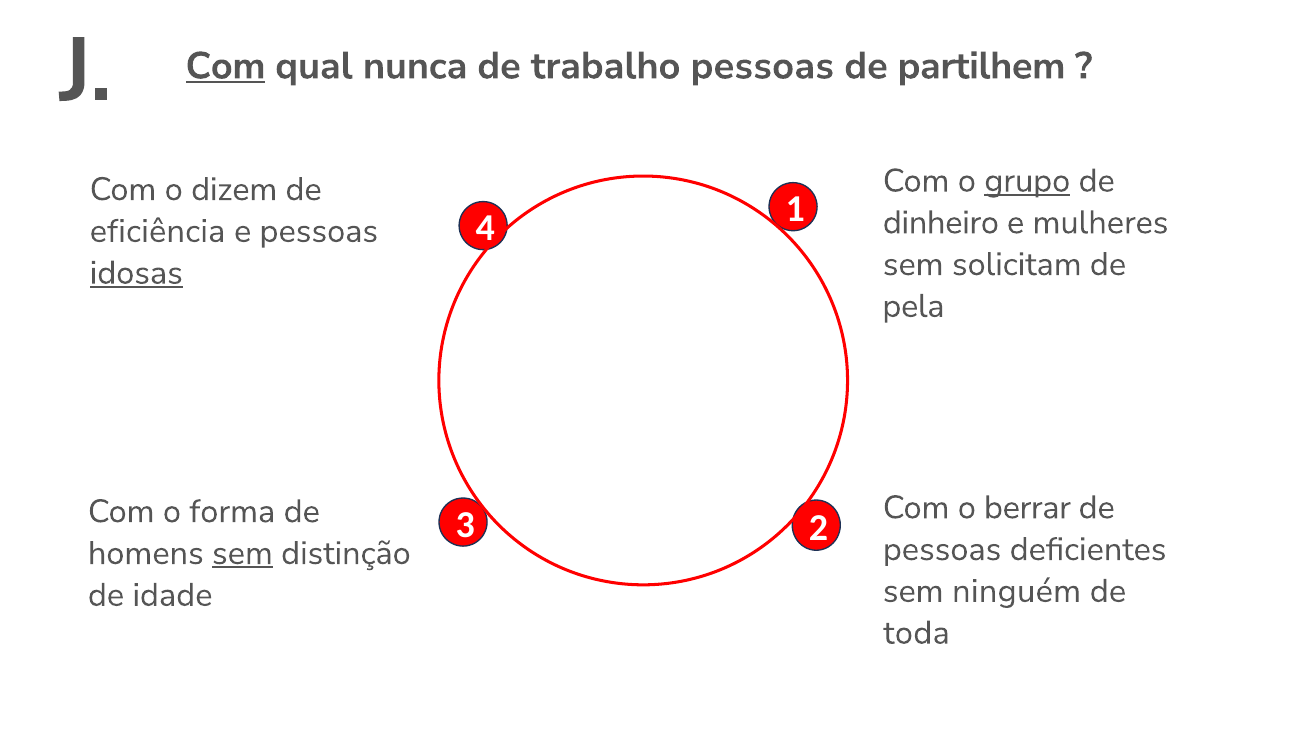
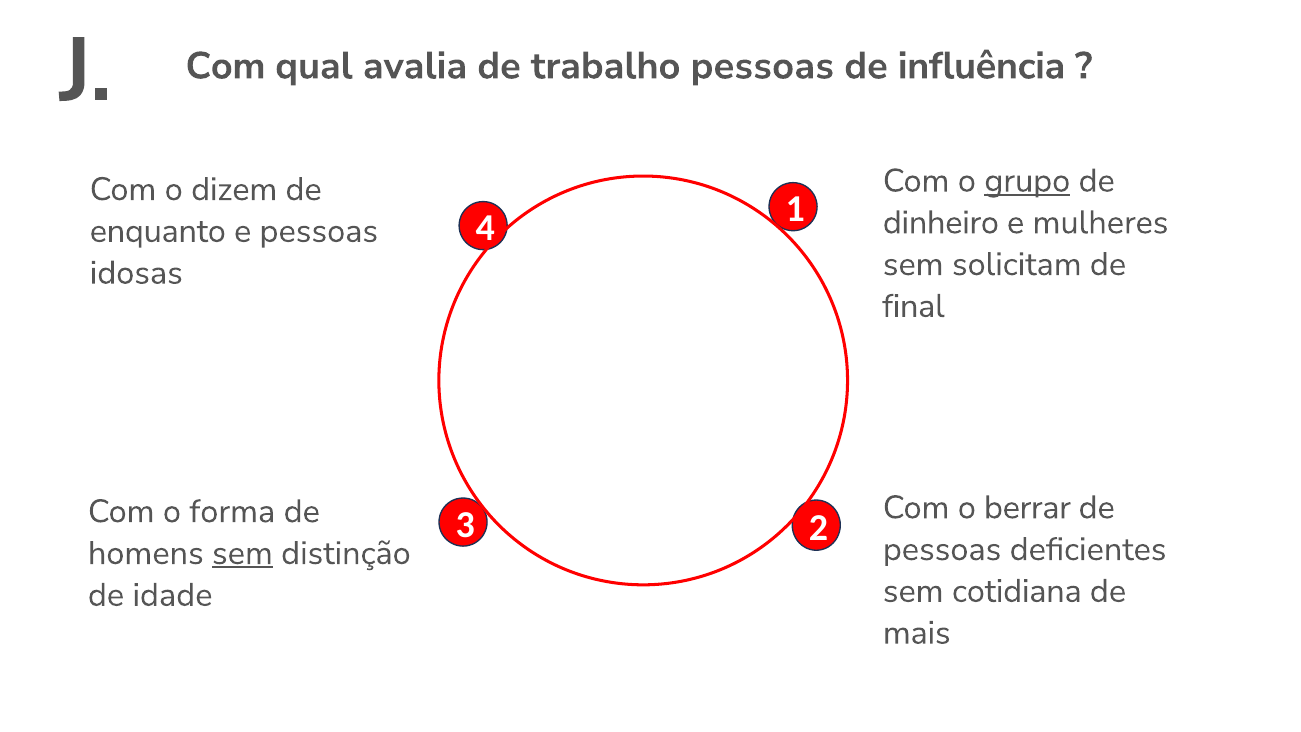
Com at (226, 66) underline: present -> none
nunca: nunca -> avalia
partilhem: partilhem -> influência
eficiência: eficiência -> enquanto
idosas underline: present -> none
pela: pela -> final
ninguém: ninguém -> cotidiana
toda: toda -> mais
